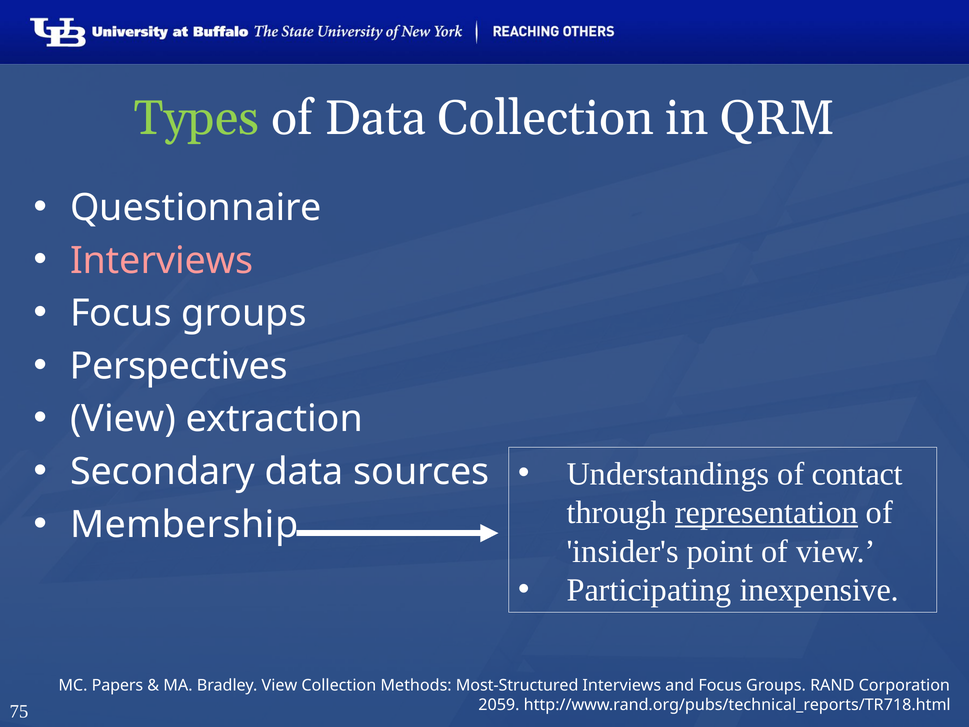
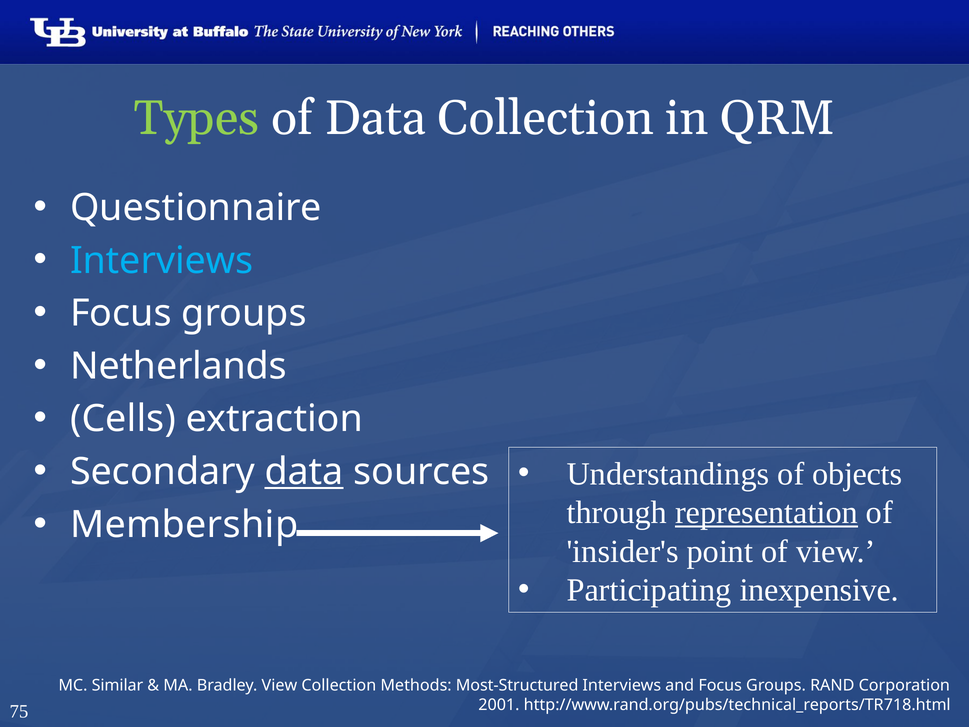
Interviews at (162, 260) colour: pink -> light blue
Perspectives: Perspectives -> Netherlands
View at (123, 419): View -> Cells
data at (304, 472) underline: none -> present
contact: contact -> objects
Papers: Papers -> Similar
2059: 2059 -> 2001
